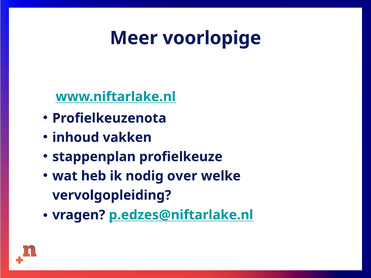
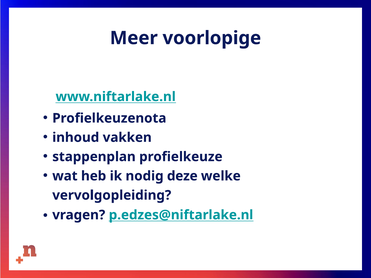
over: over -> deze
